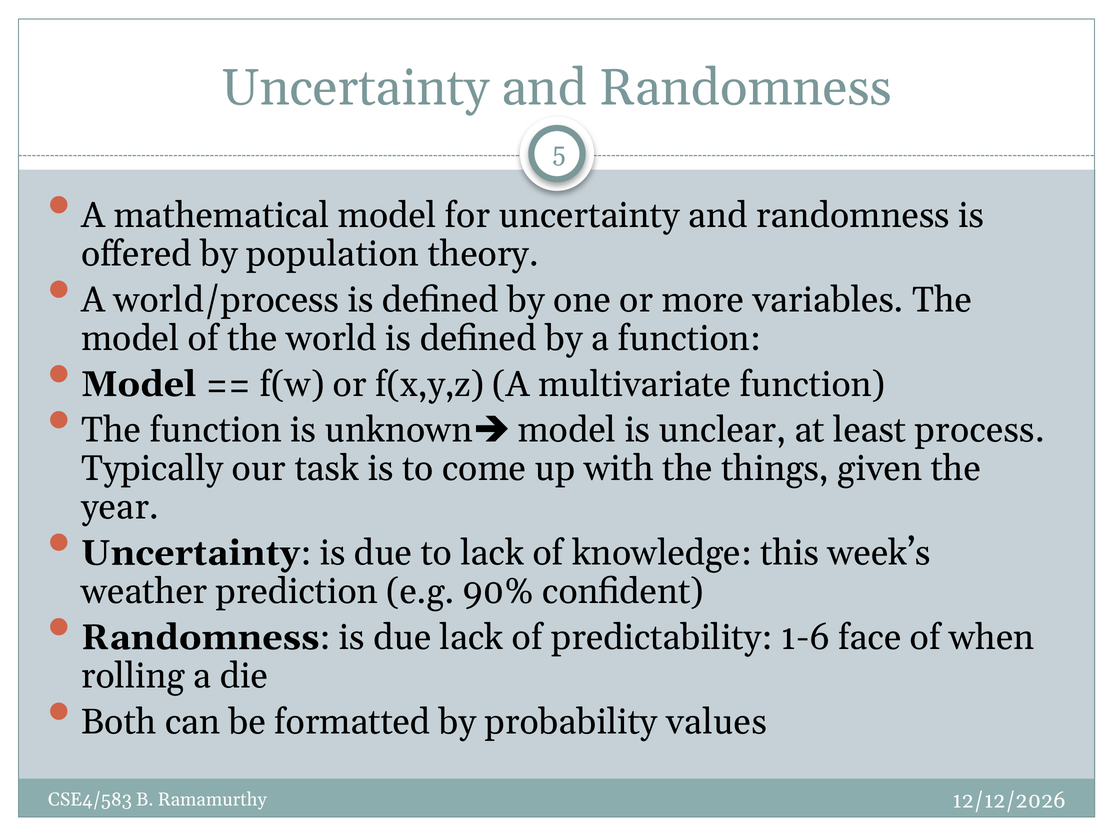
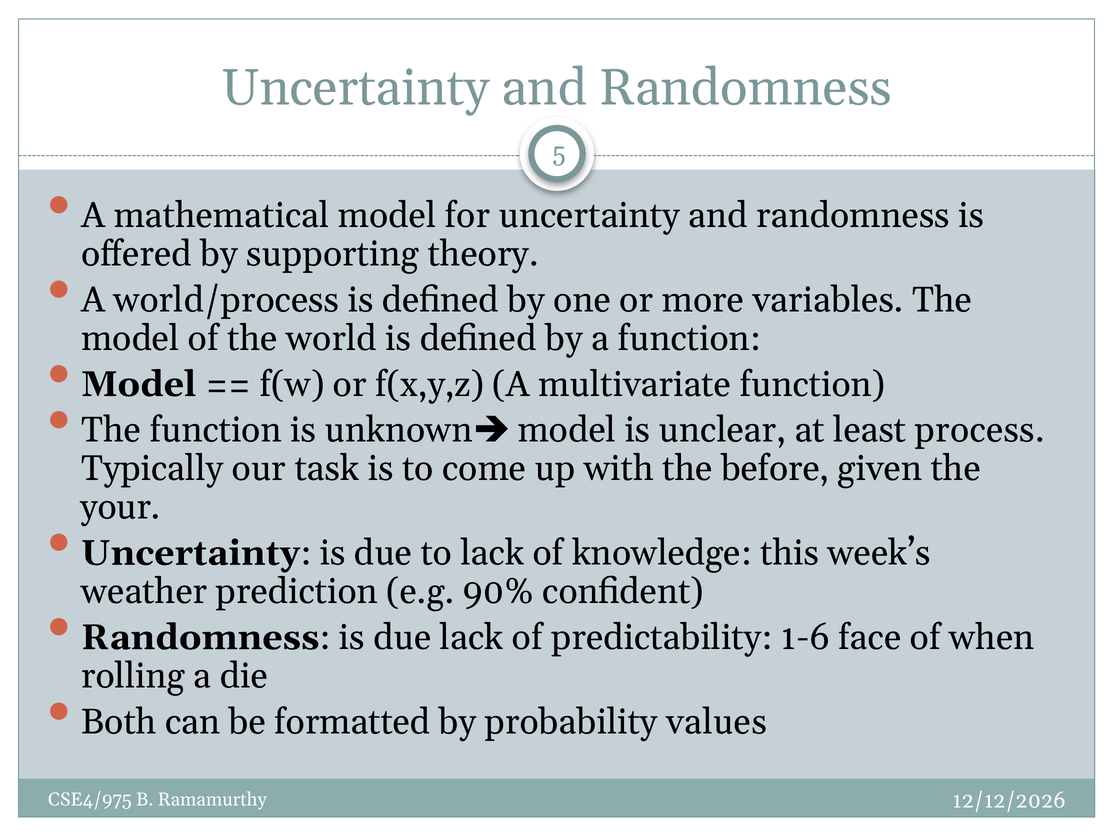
population: population -> supporting
things: things -> before
year: year -> your
CSE4/583: CSE4/583 -> CSE4/975
